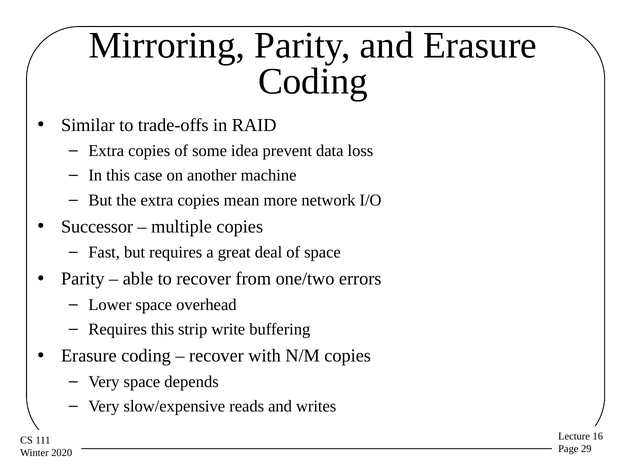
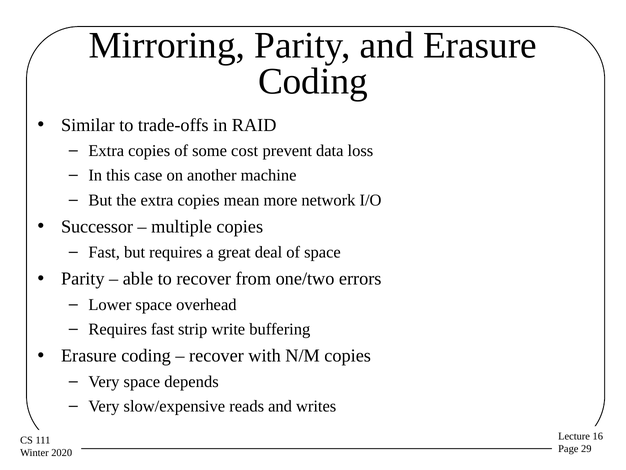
idea: idea -> cost
Requires this: this -> fast
